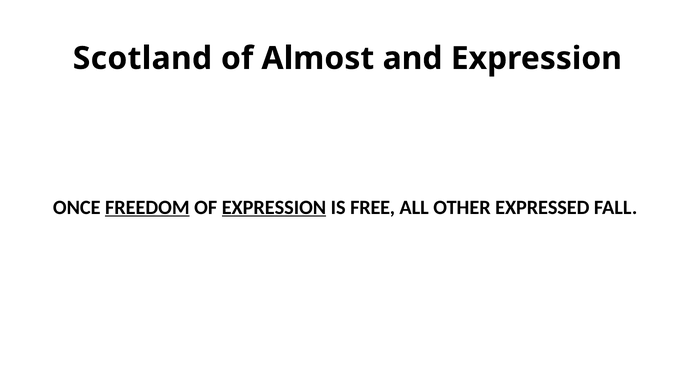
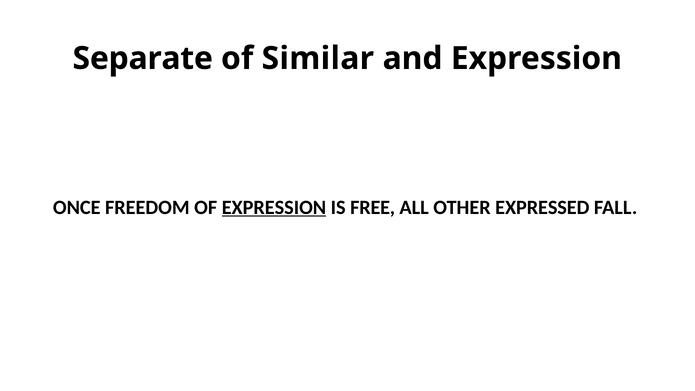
Scotland: Scotland -> Separate
Almost: Almost -> Similar
FREEDOM underline: present -> none
